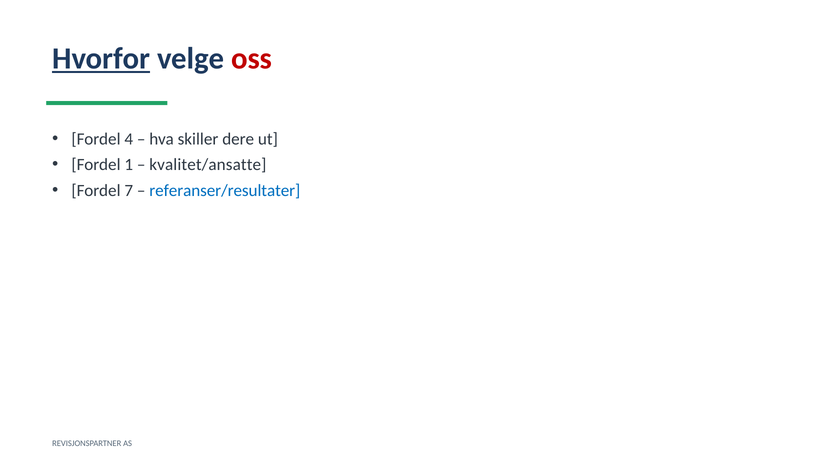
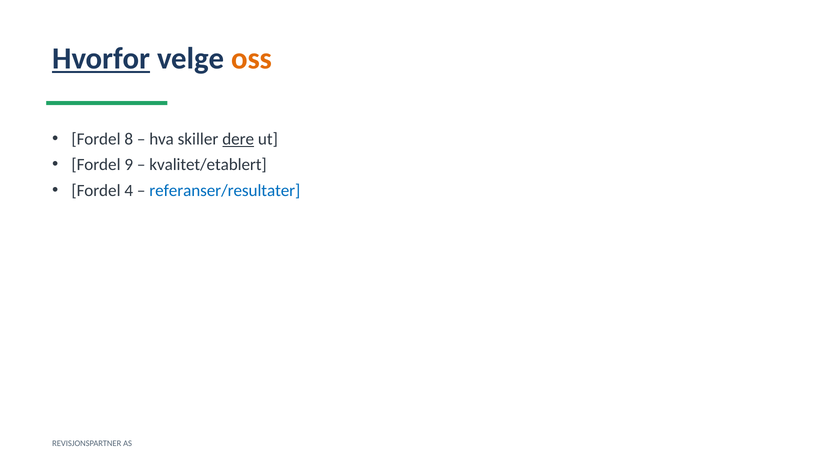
oss colour: red -> orange
4: 4 -> 8
dere underline: none -> present
1: 1 -> 9
kvalitet/ansatte: kvalitet/ansatte -> kvalitet/etablert
7: 7 -> 4
